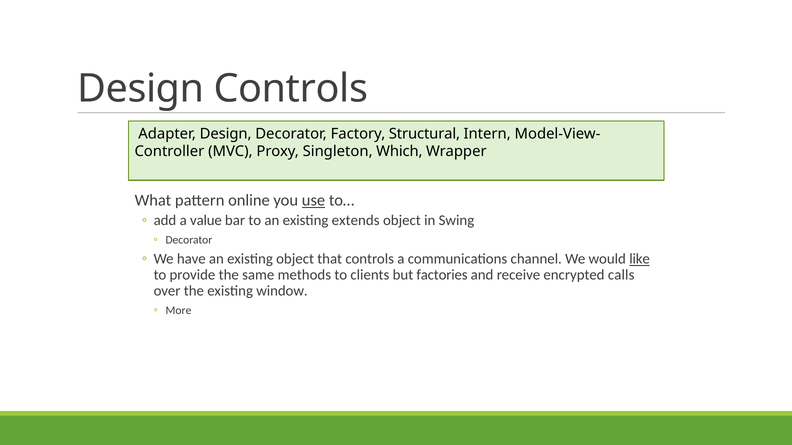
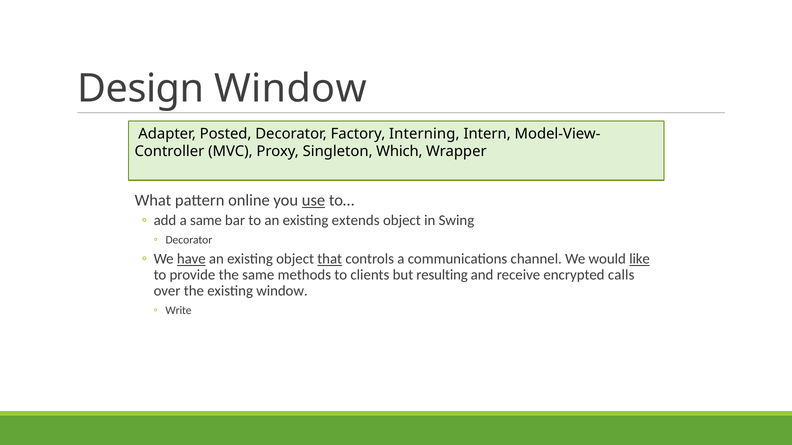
Design Controls: Controls -> Window
Adapter Design: Design -> Posted
Structural: Structural -> Interning
a value: value -> same
have underline: none -> present
that underline: none -> present
factories: factories -> resulting
More: More -> Write
